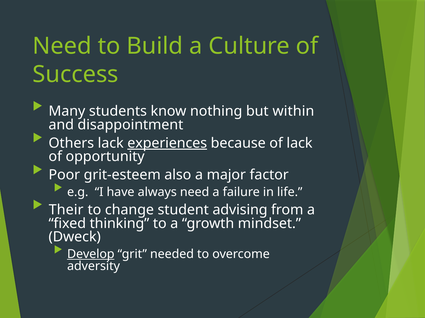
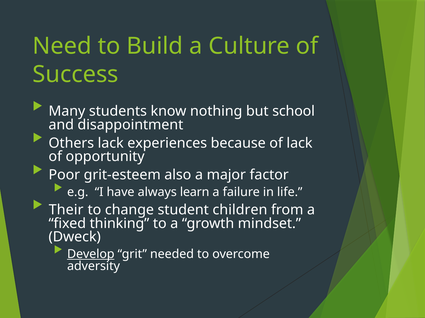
within: within -> school
experiences underline: present -> none
always need: need -> learn
advising: advising -> children
